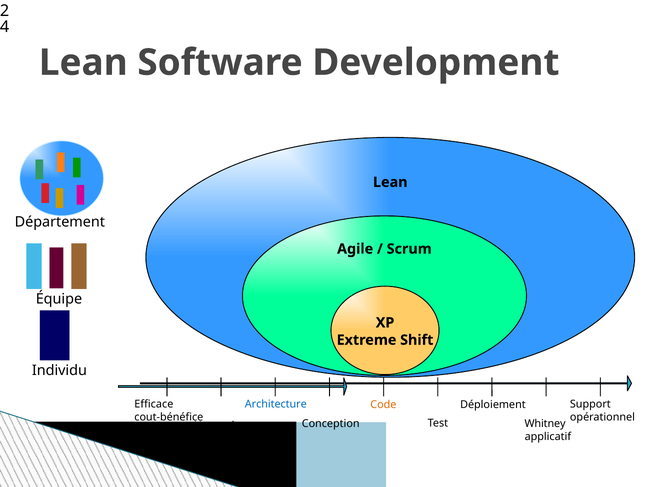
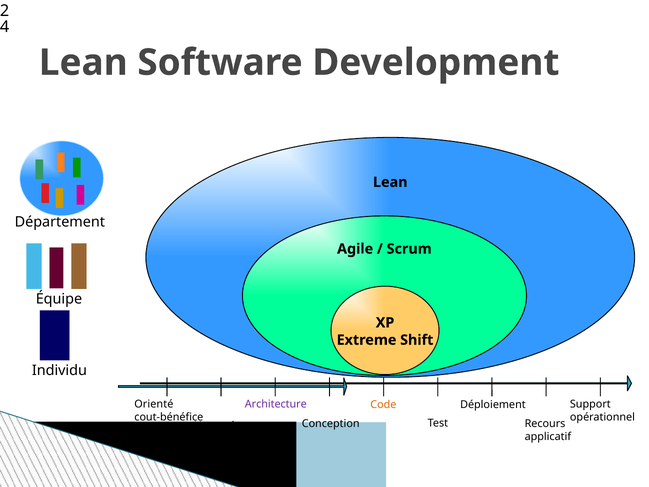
Efficace: Efficace -> Orienté
Architecture colour: blue -> purple
Whitney: Whitney -> Recours
